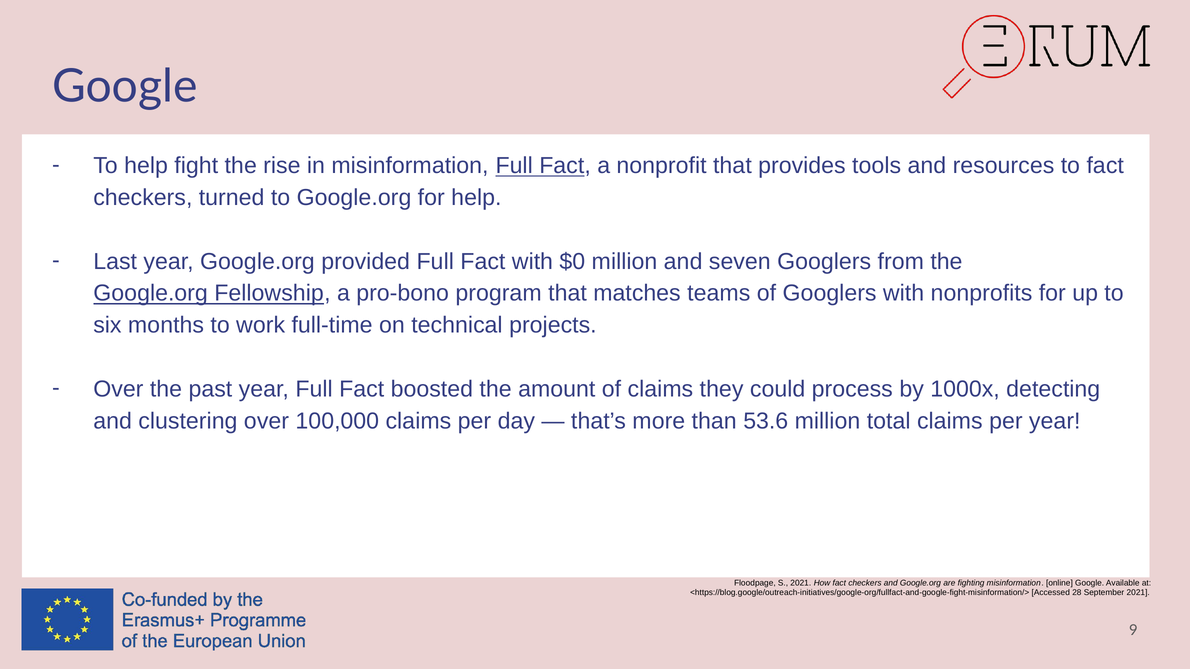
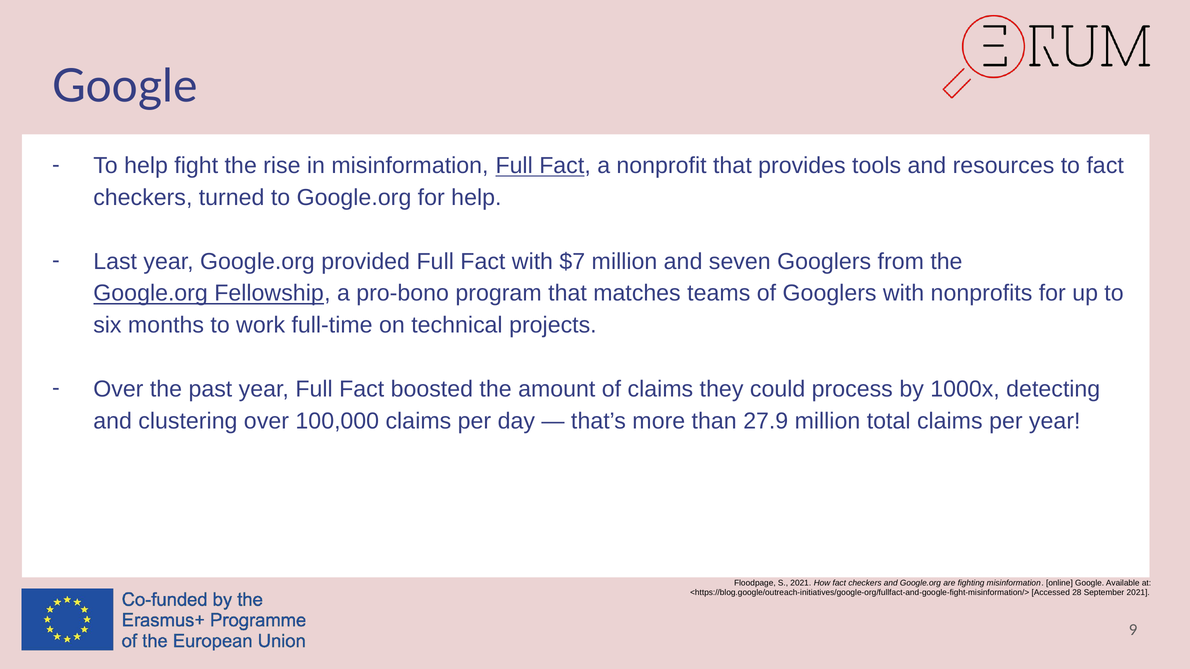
$0: $0 -> $7
53.6: 53.6 -> 27.9
